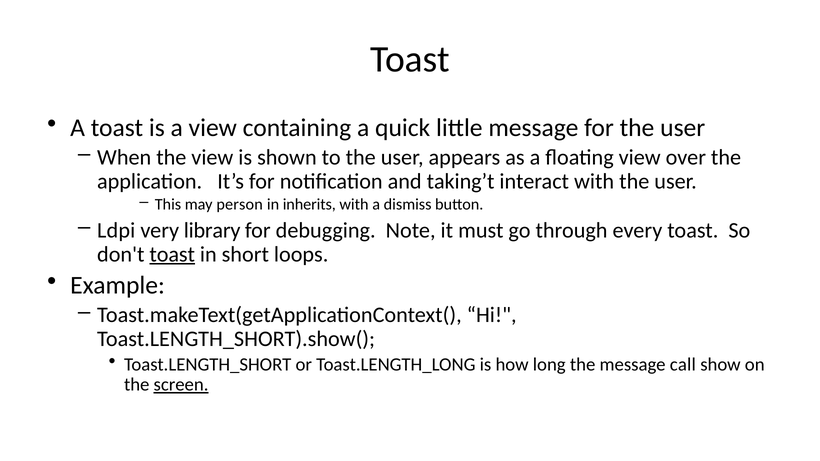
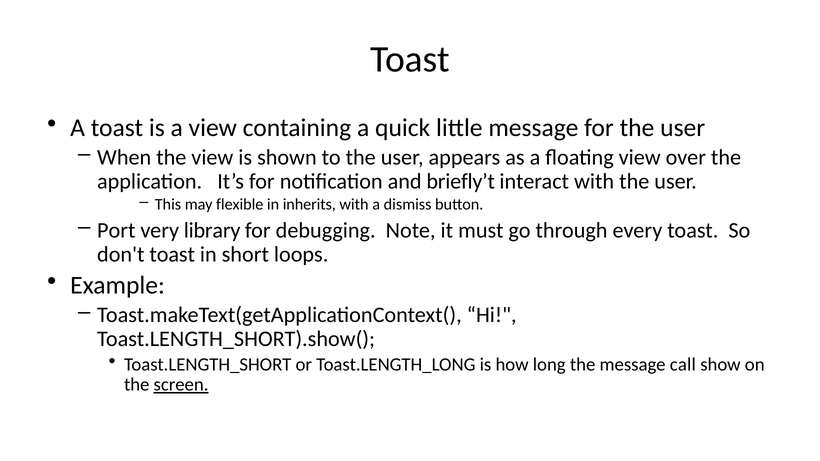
taking’t: taking’t -> briefly’t
person: person -> flexible
Ldpi: Ldpi -> Port
toast at (172, 254) underline: present -> none
